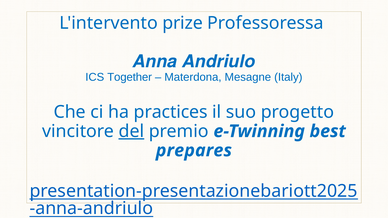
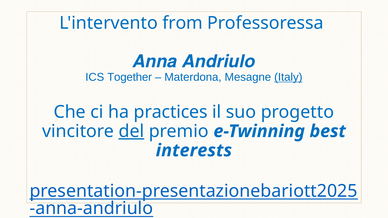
prize: prize -> from
Italy underline: none -> present
prepares: prepares -> interests
